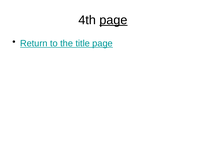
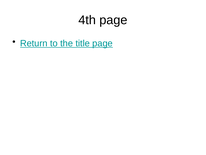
page at (113, 20) underline: present -> none
